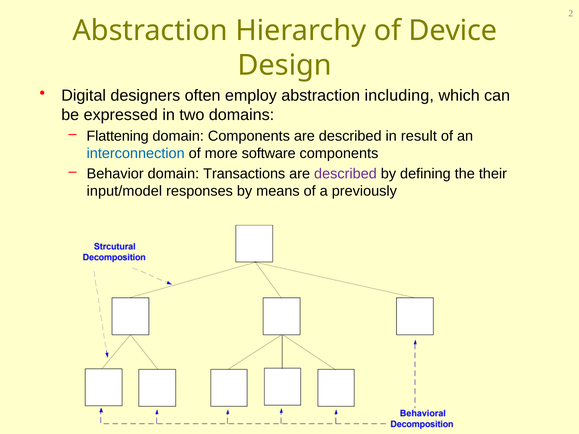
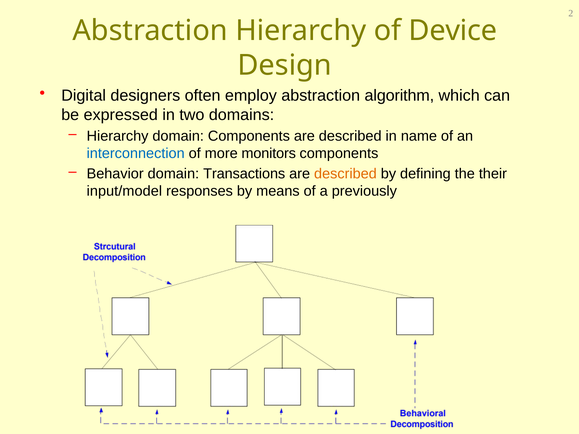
including: including -> algorithm
Flattening at (118, 136): Flattening -> Hierarchy
result: result -> name
software: software -> monitors
described at (345, 174) colour: purple -> orange
